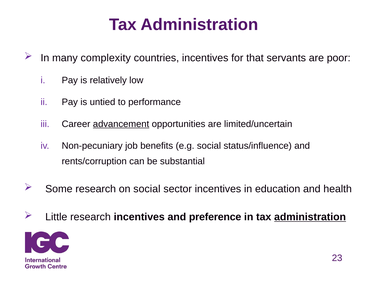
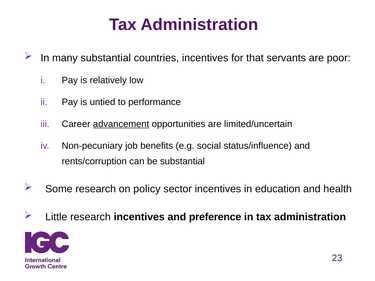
many complexity: complexity -> substantial
on social: social -> policy
administration at (310, 217) underline: present -> none
